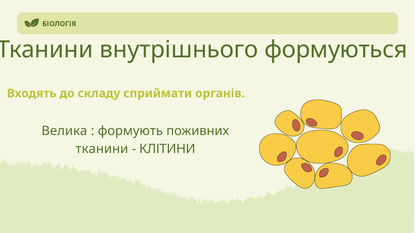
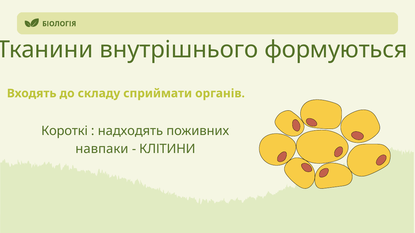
Велика: Велика -> Короткі
формують: формують -> надходять
тканини at (102, 149): тканини -> навпаки
